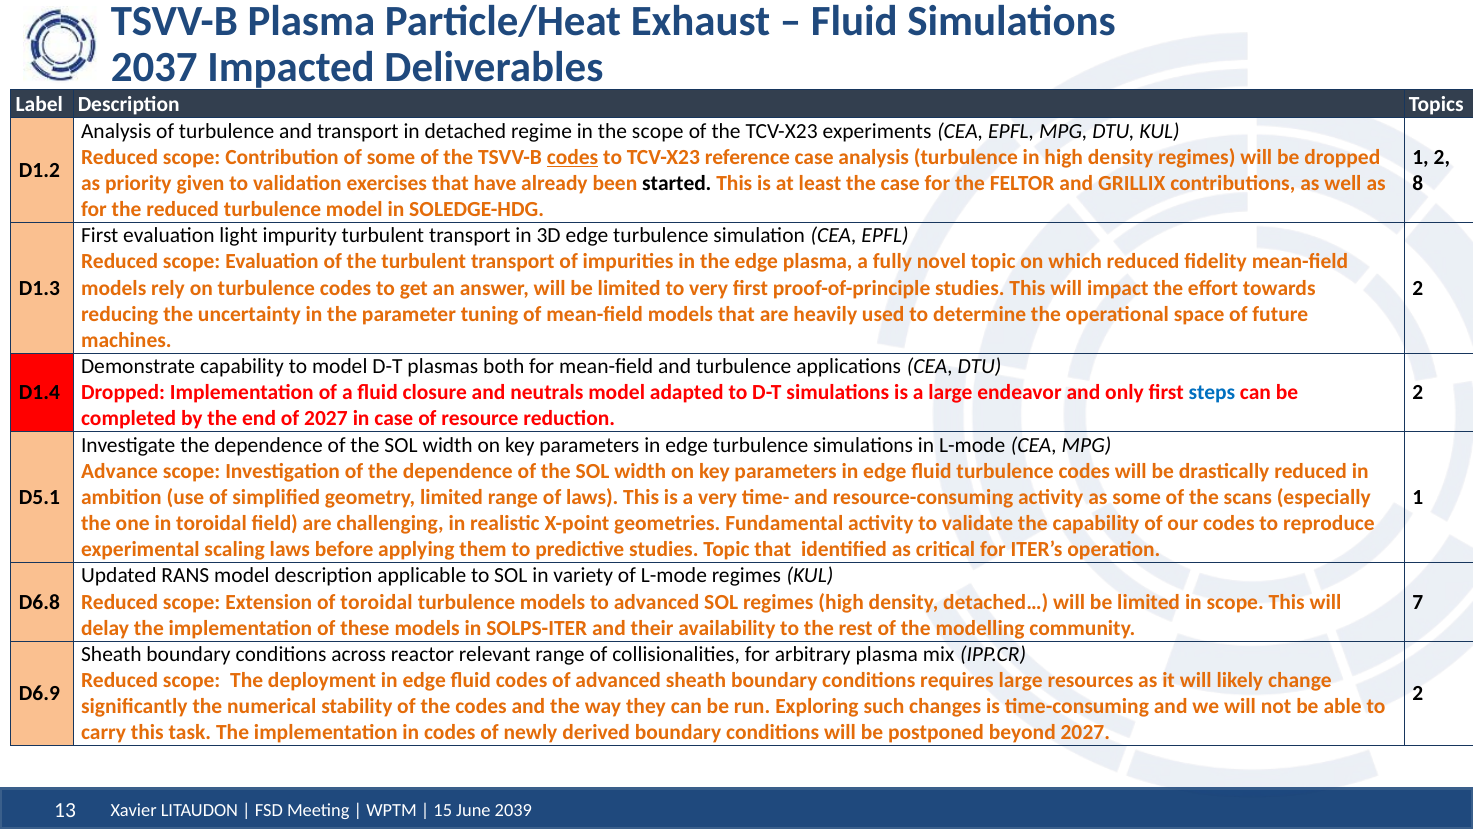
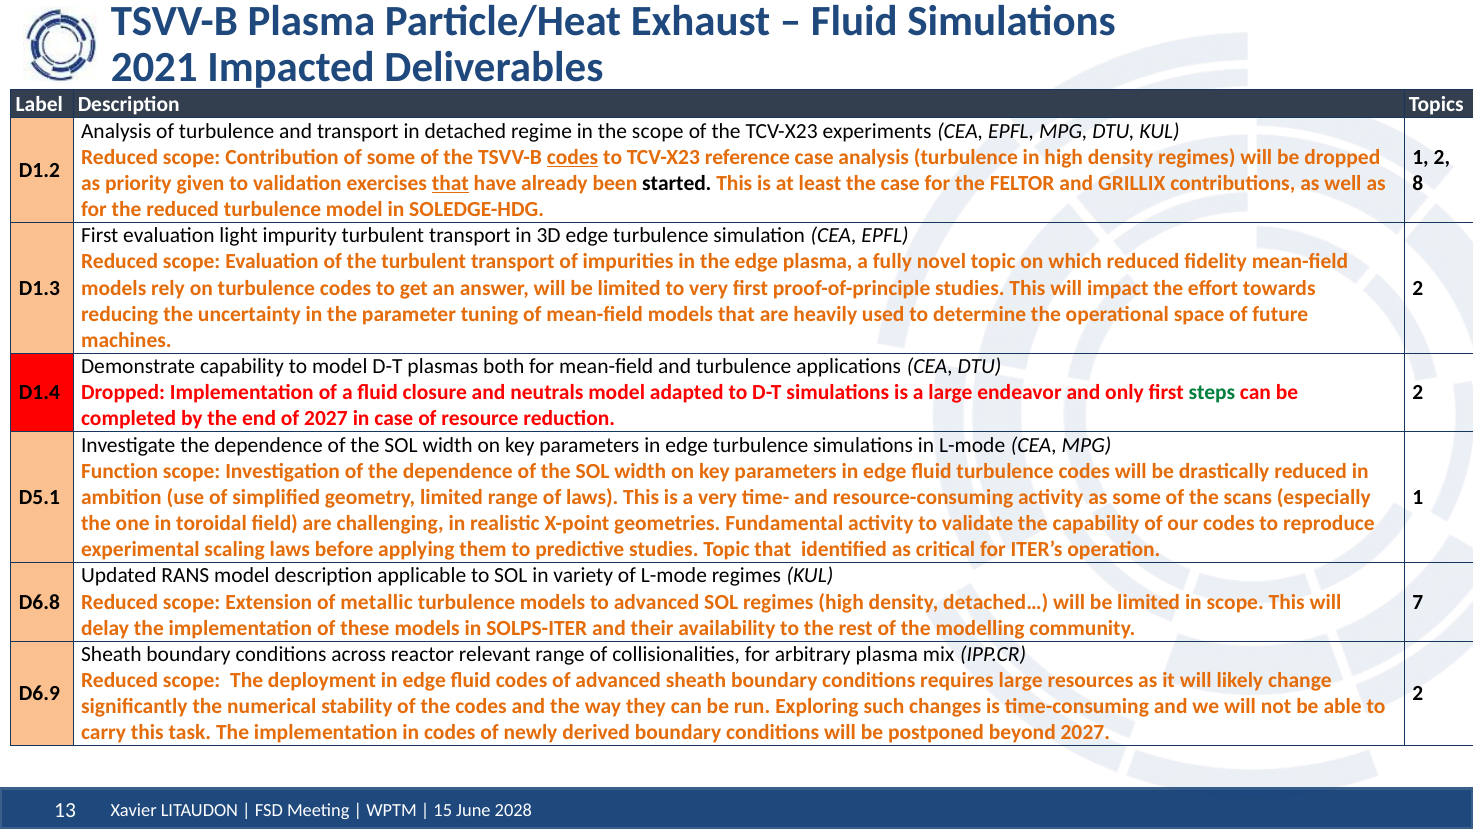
2037: 2037 -> 2021
that at (450, 183) underline: none -> present
steps colour: blue -> green
Advance: Advance -> Function
of toroidal: toroidal -> metallic
2039: 2039 -> 2028
